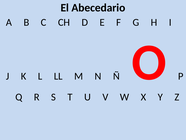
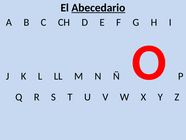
Abecedario underline: none -> present
